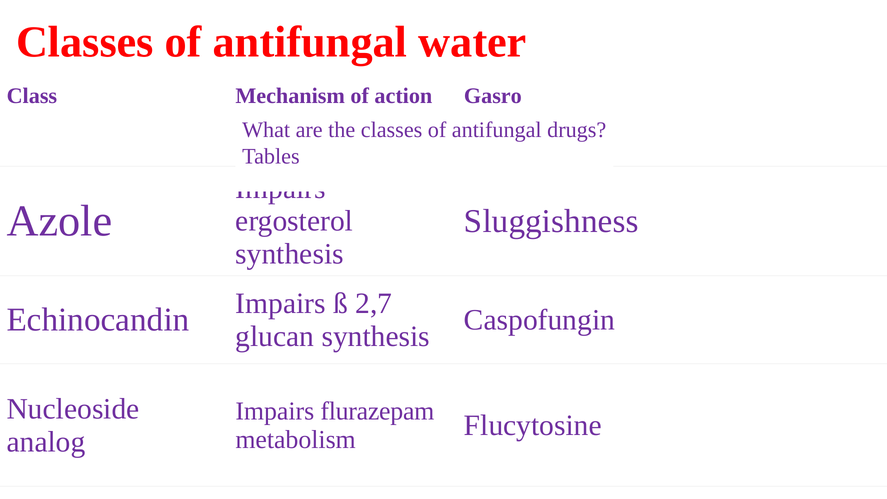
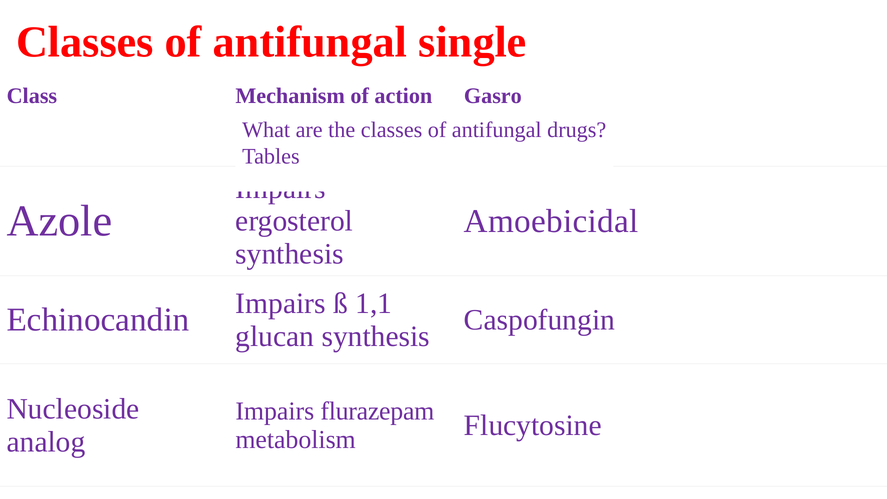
water: water -> single
Sluggishness: Sluggishness -> Amoebicidal
2,7: 2,7 -> 1,1
